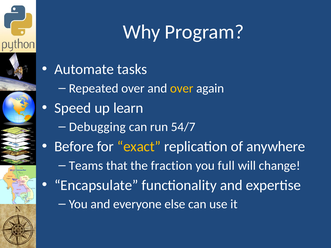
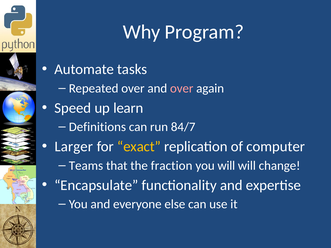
over at (182, 88) colour: yellow -> pink
Debugging: Debugging -> Definitions
54/7: 54/7 -> 84/7
Before: Before -> Larger
anywhere: anywhere -> computer
you full: full -> will
